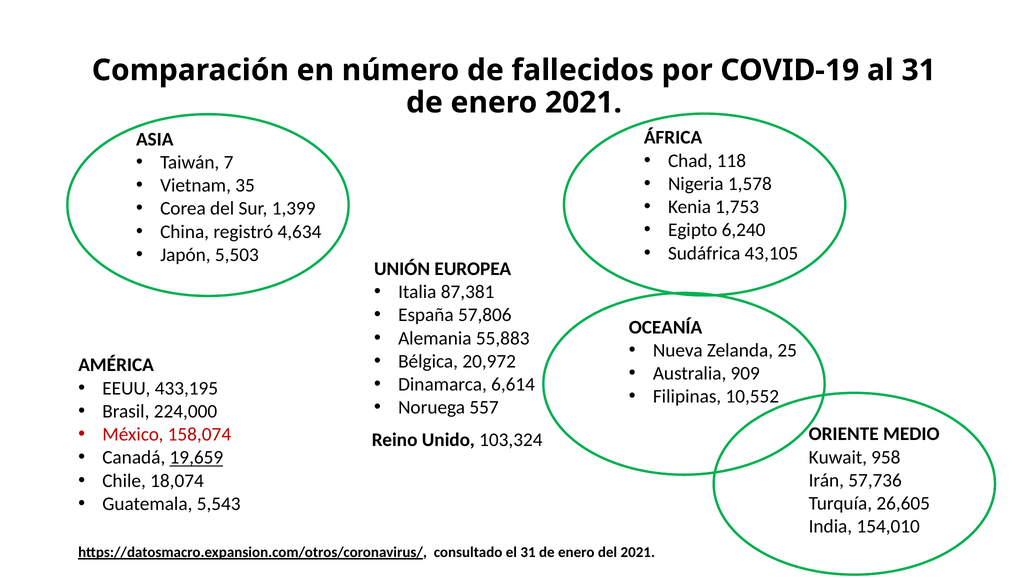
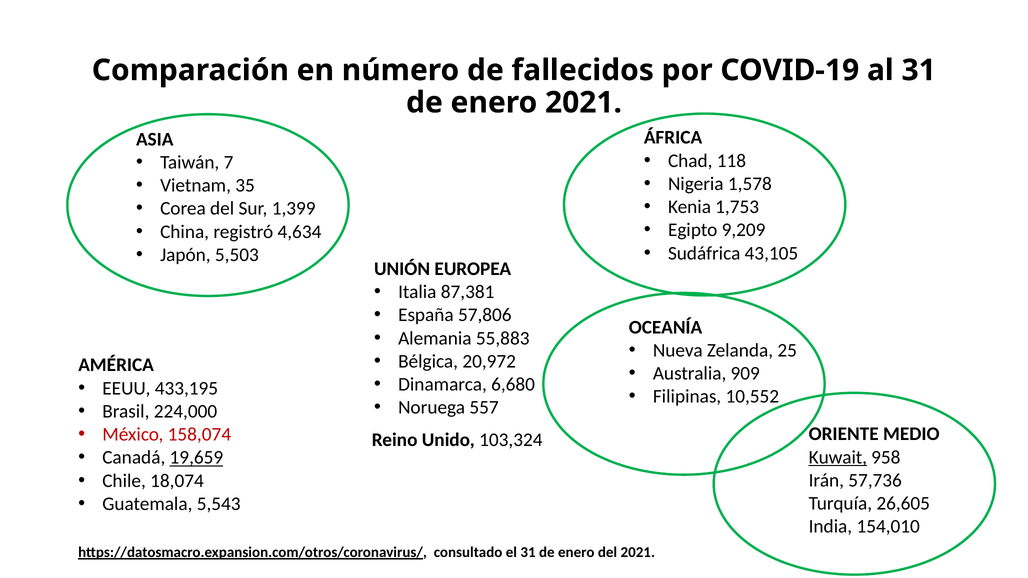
6,240: 6,240 -> 9,209
6,614: 6,614 -> 6,680
Kuwait underline: none -> present
